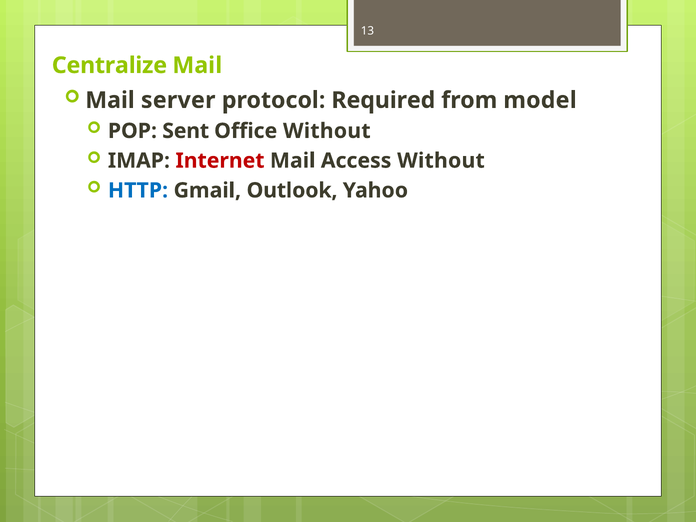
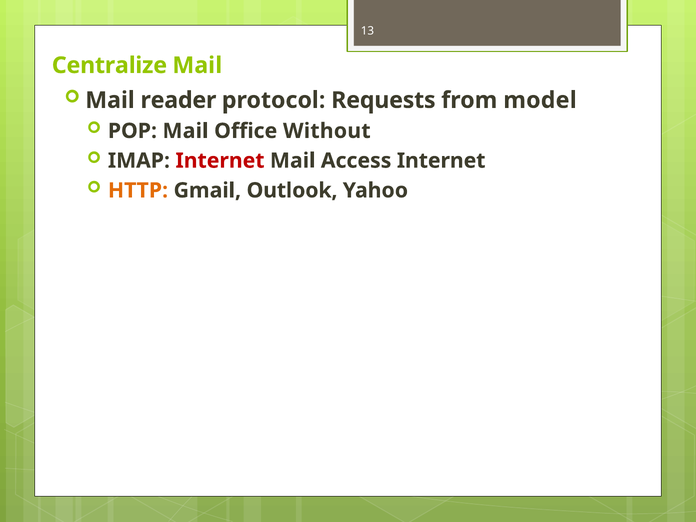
server: server -> reader
Required: Required -> Requests
POP Sent: Sent -> Mail
Access Without: Without -> Internet
HTTP colour: blue -> orange
